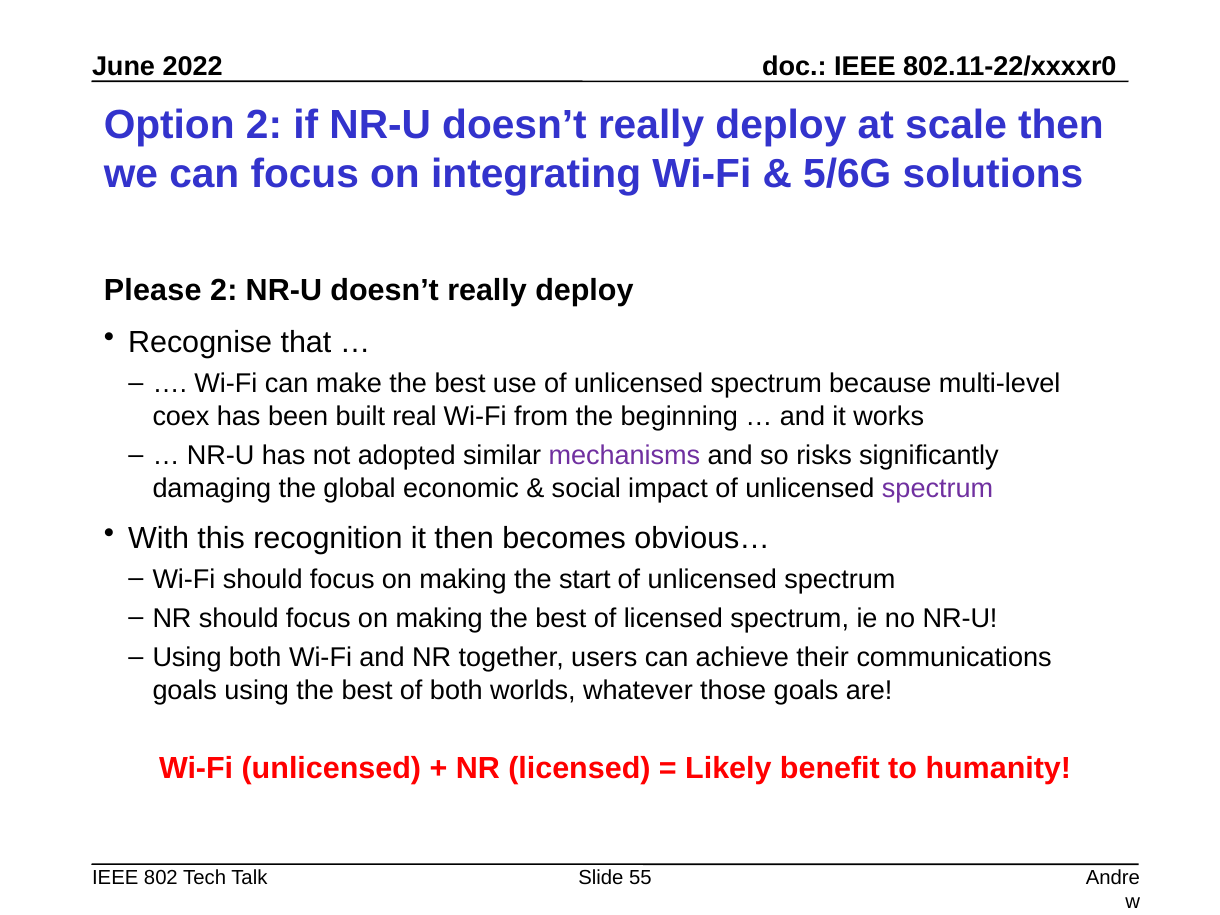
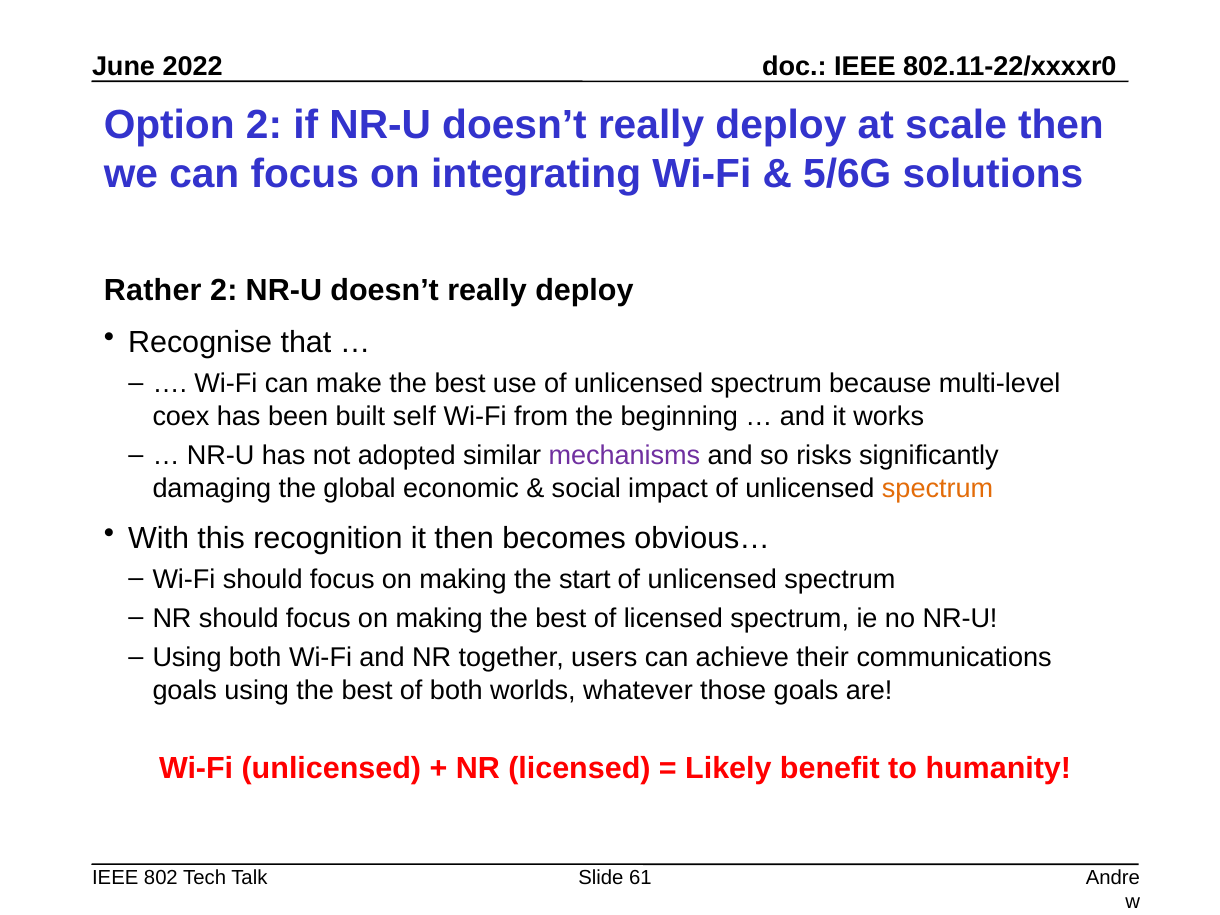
Please: Please -> Rather
real: real -> self
spectrum at (938, 488) colour: purple -> orange
55: 55 -> 61
